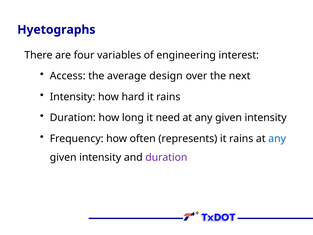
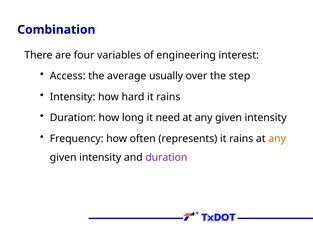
Hyetographs: Hyetographs -> Combination
design: design -> usually
next: next -> step
any at (277, 138) colour: blue -> orange
